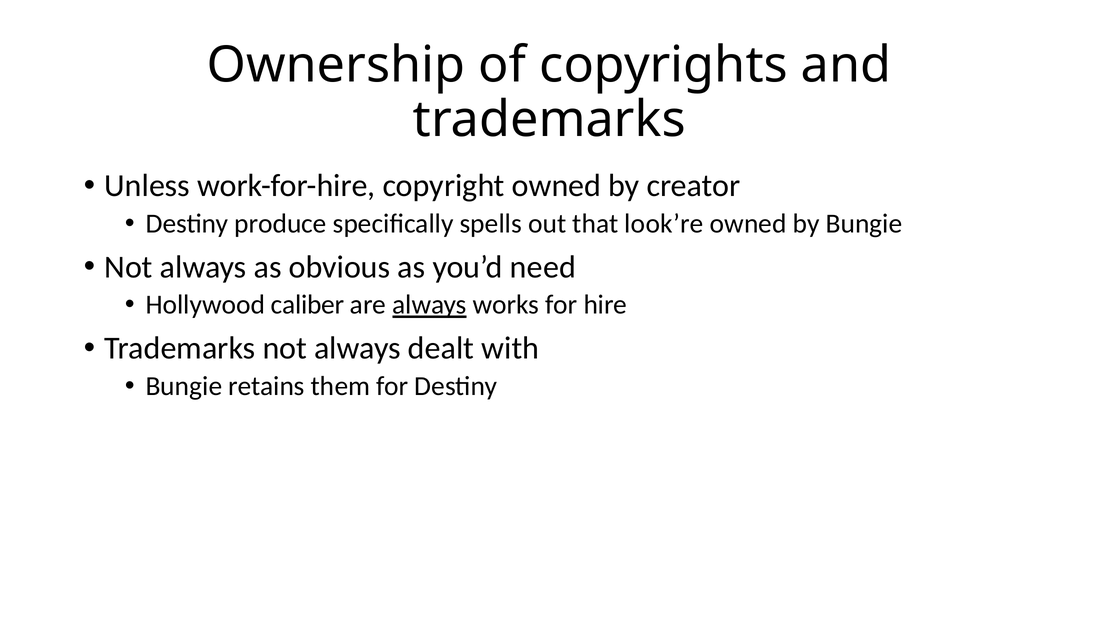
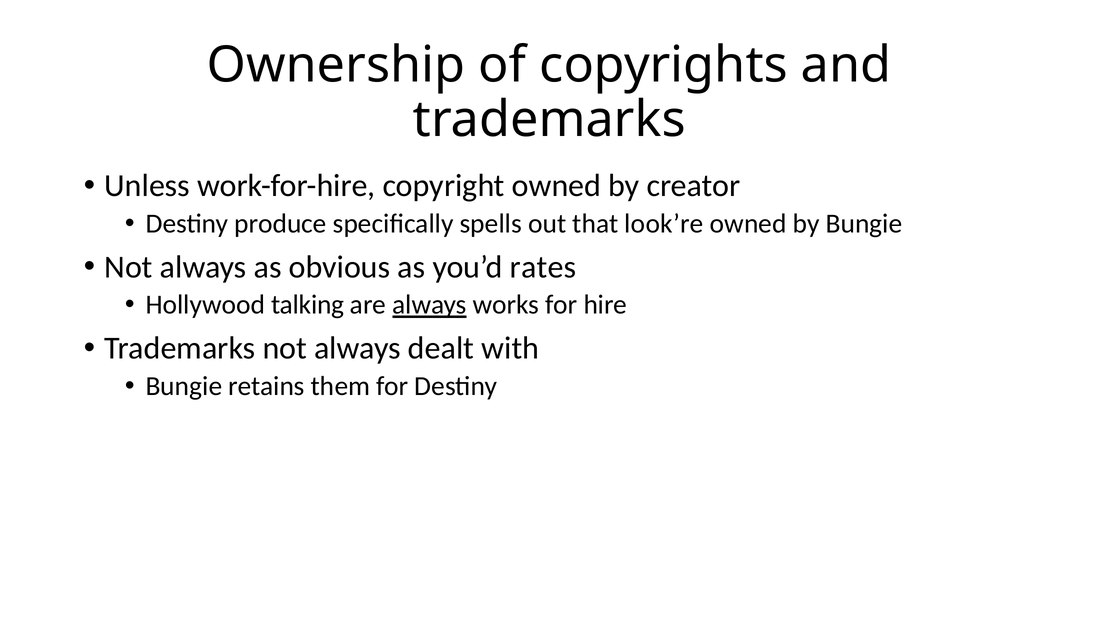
need: need -> rates
caliber: caliber -> talking
